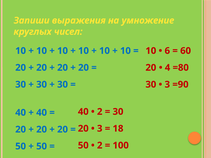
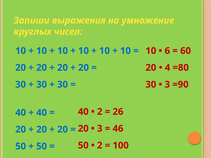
30 at (118, 112): 30 -> 26
18: 18 -> 46
